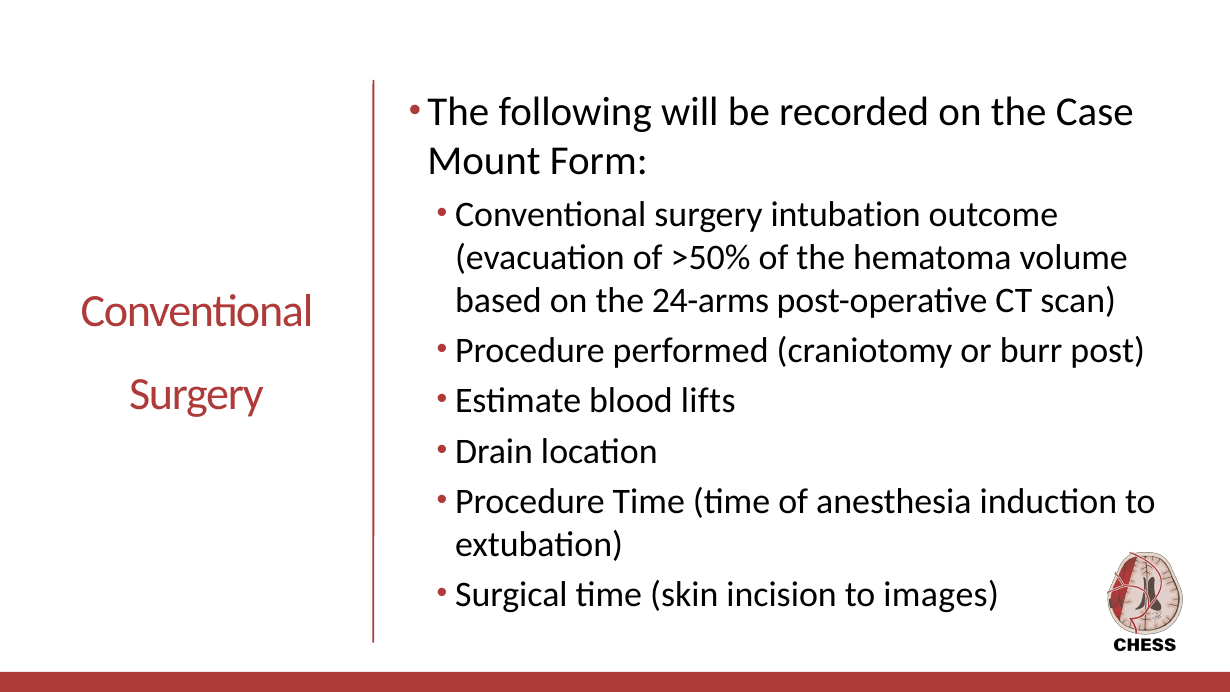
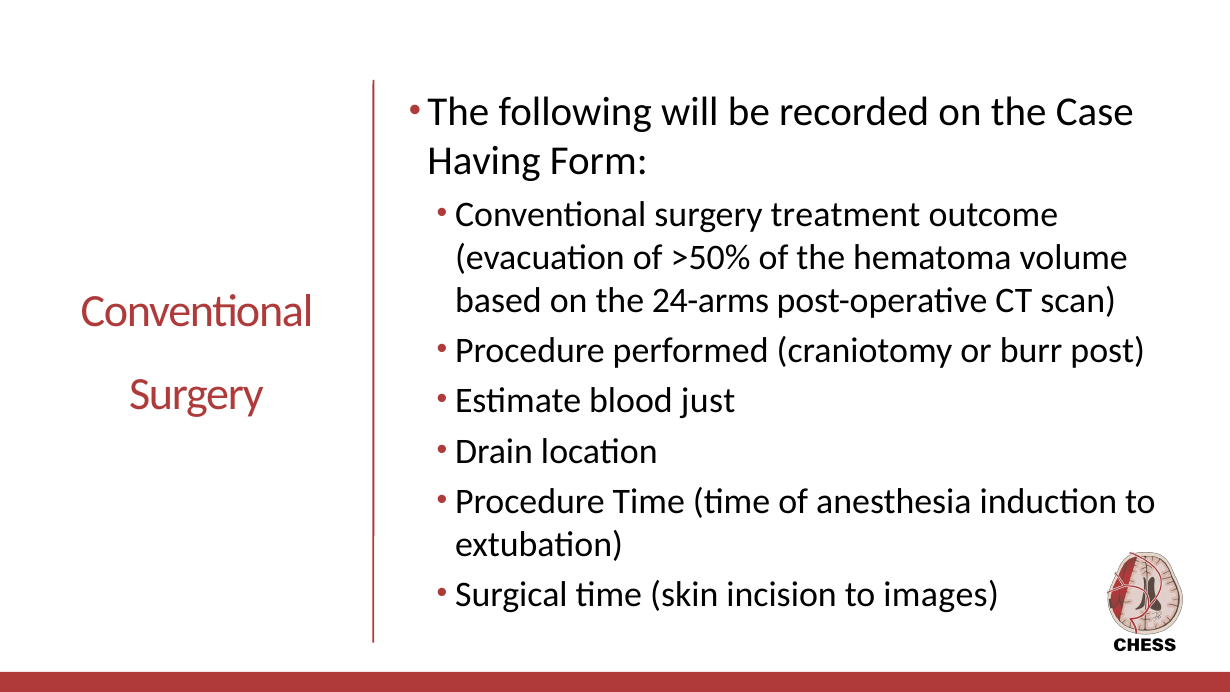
Mount: Mount -> Having
intubation: intubation -> treatment
lifts: lifts -> just
